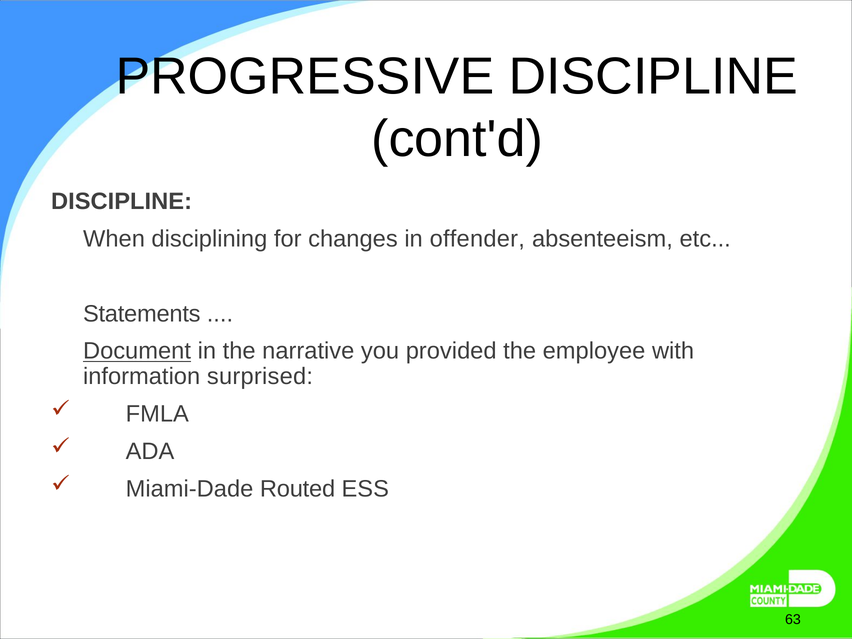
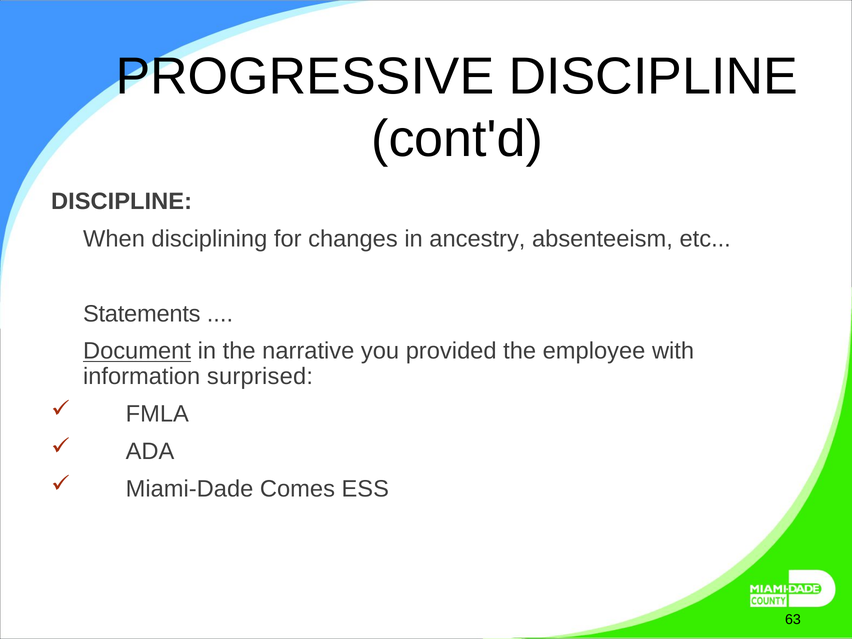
offender: offender -> ancestry
Routed: Routed -> Comes
